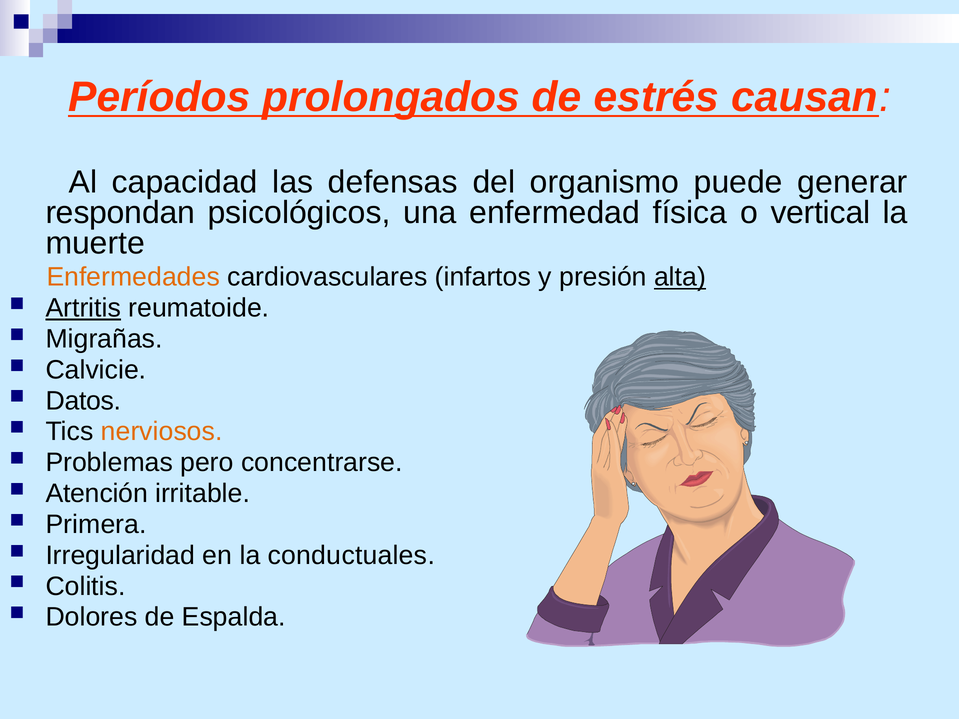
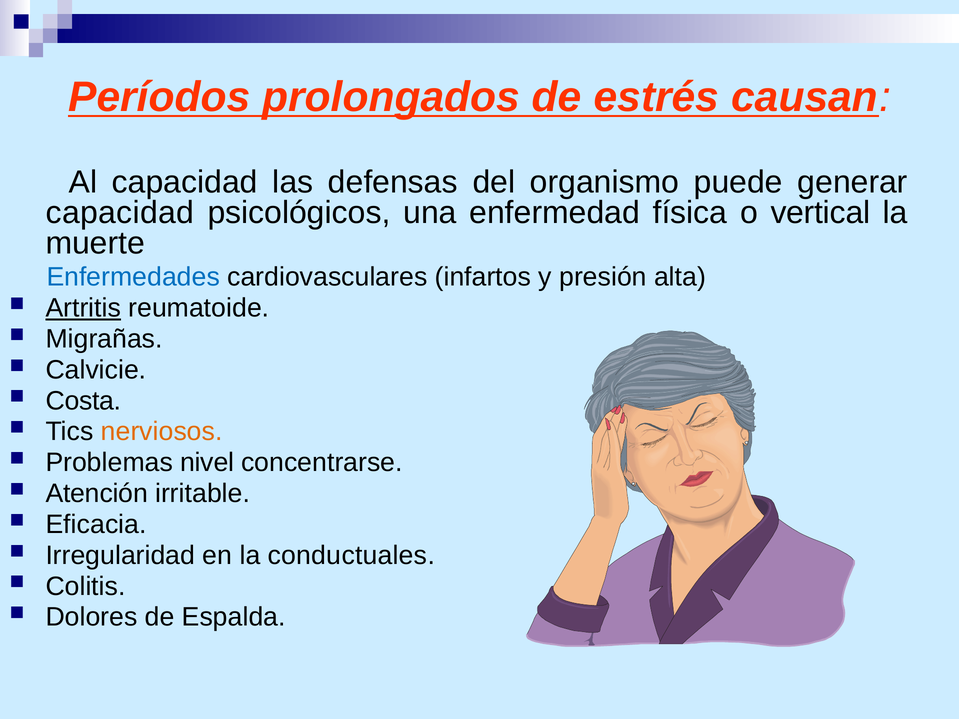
respondan at (120, 213): respondan -> capacidad
Enfermedades colour: orange -> blue
alta underline: present -> none
Datos: Datos -> Costa
pero: pero -> nivel
Primera: Primera -> Eficacia
